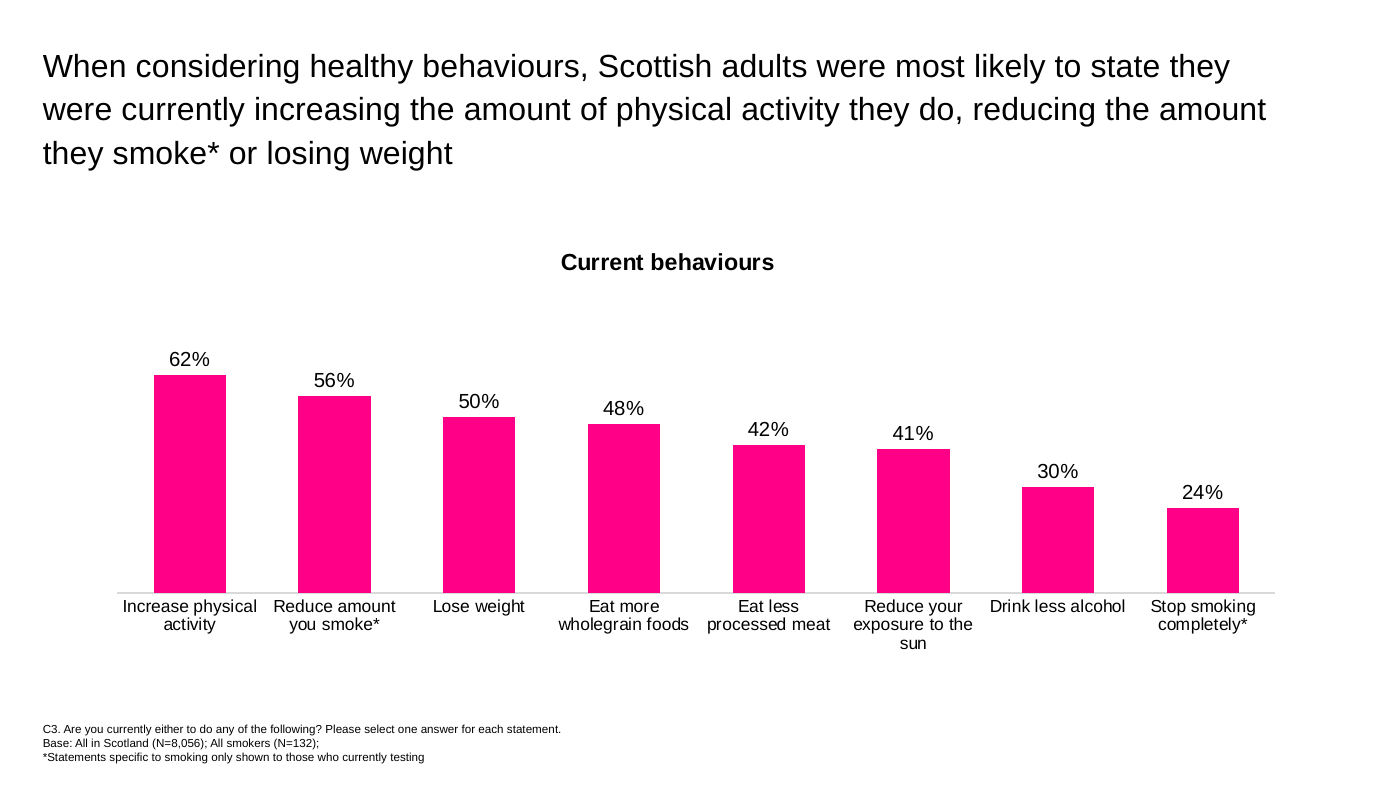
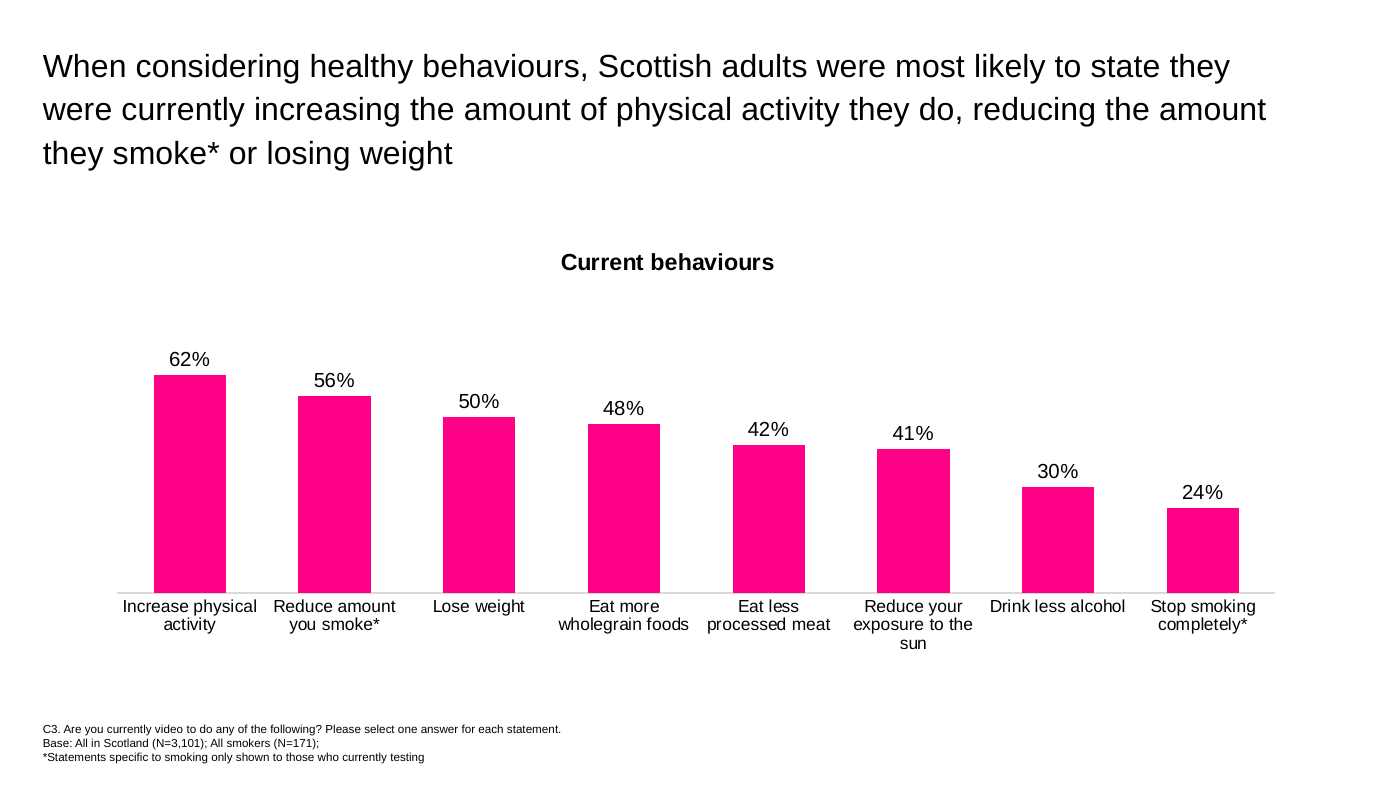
either: either -> video
N=8,056: N=8,056 -> N=3,101
N=132: N=132 -> N=171
